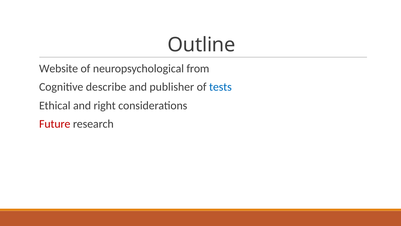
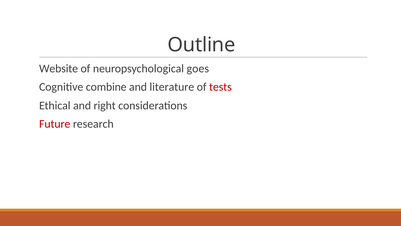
from: from -> goes
describe: describe -> combine
publisher: publisher -> literature
tests colour: blue -> red
